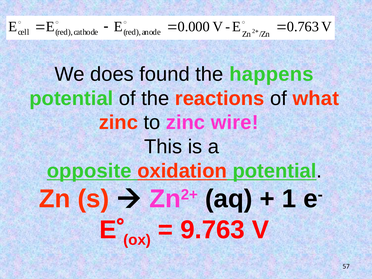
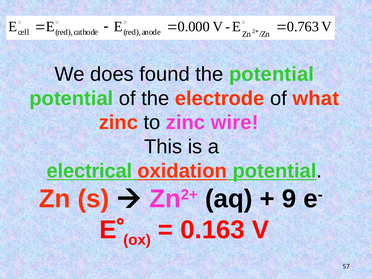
the happens: happens -> potential
reactions: reactions -> electrode
opposite: opposite -> electrical
1: 1 -> 9
9.763: 9.763 -> 0.163
